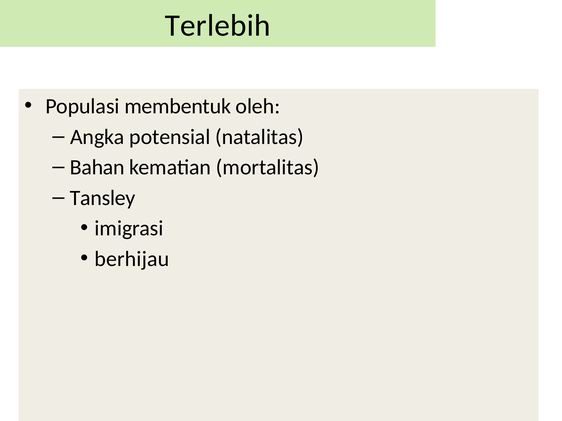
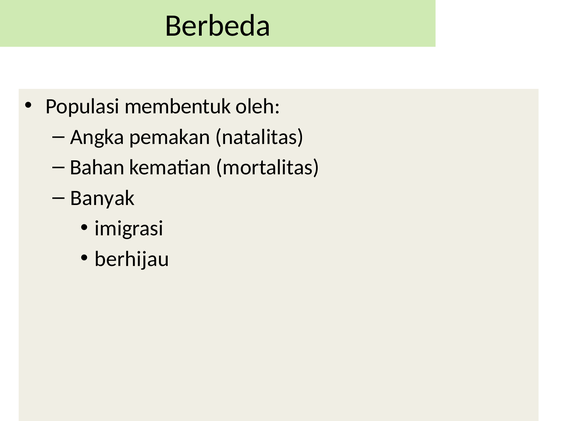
Terlebih: Terlebih -> Berbeda
potensial: potensial -> pemakan
Tansley: Tansley -> Banyak
